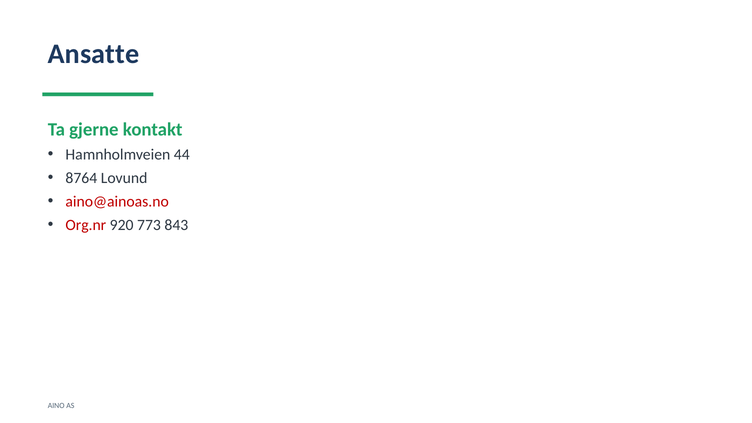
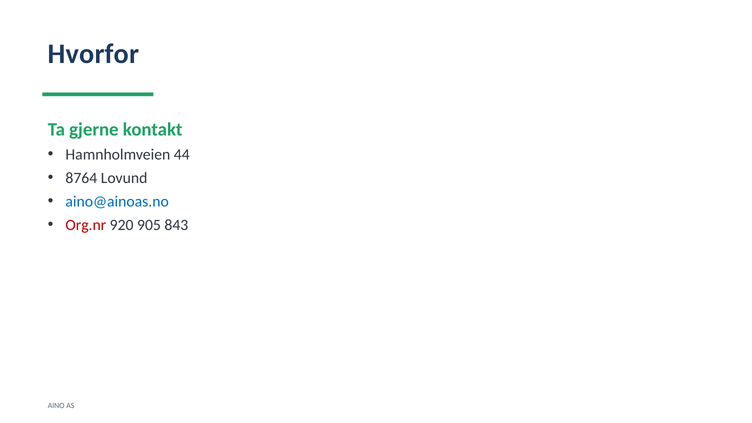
Ansatte: Ansatte -> Hvorfor
aino@ainoas.no colour: red -> blue
773: 773 -> 905
